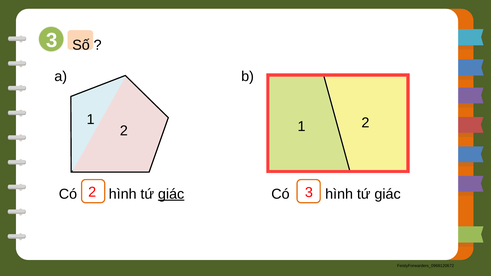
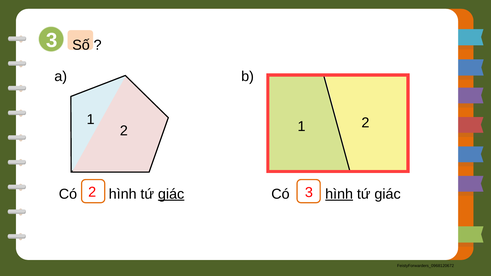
hình at (339, 194) underline: none -> present
